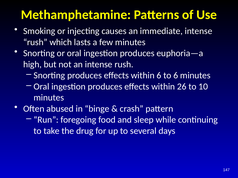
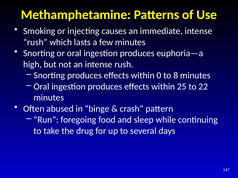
within 6: 6 -> 0
to 6: 6 -> 8
26: 26 -> 25
10: 10 -> 22
